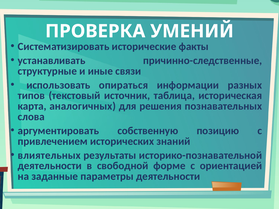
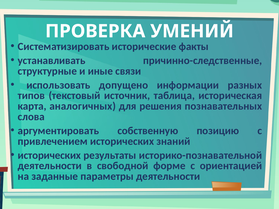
опираться: опираться -> допущено
влиятельных at (49, 155): влиятельных -> исторических
